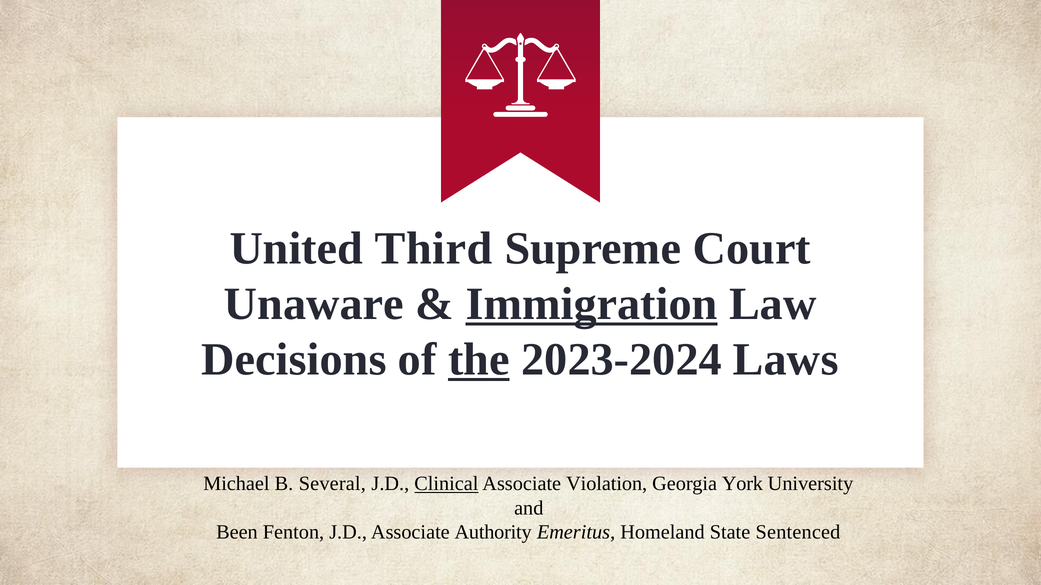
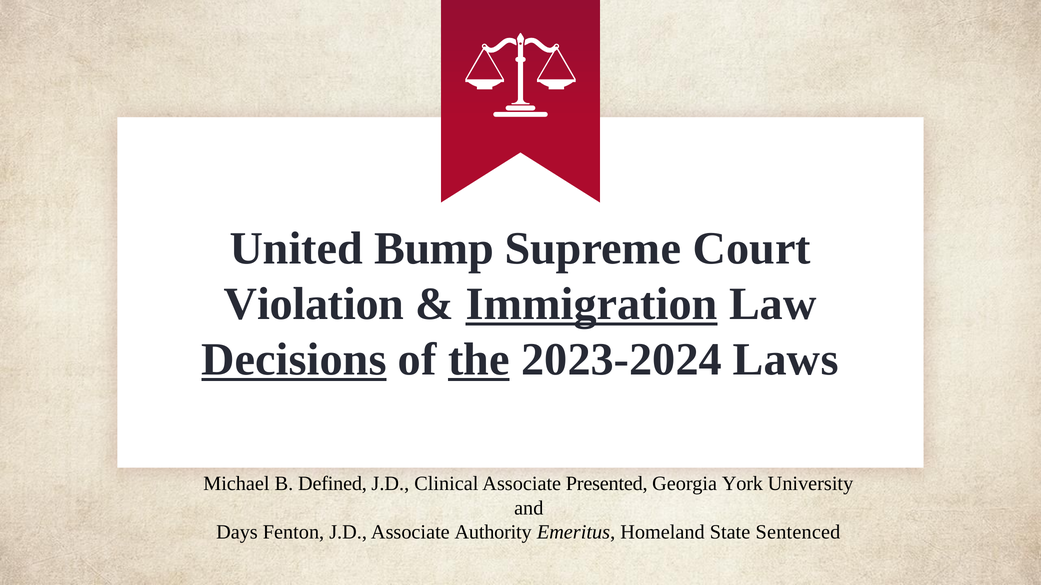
Third: Third -> Bump
Unaware: Unaware -> Violation
Decisions underline: none -> present
Several: Several -> Defined
Clinical underline: present -> none
Violation: Violation -> Presented
Been: Been -> Days
